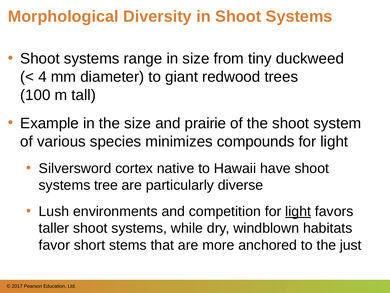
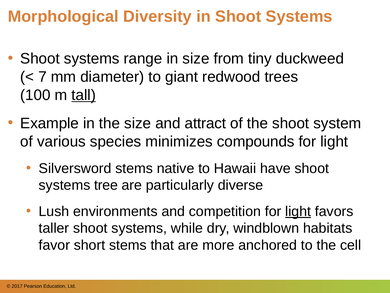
4: 4 -> 7
tall underline: none -> present
prairie: prairie -> attract
Silversword cortex: cortex -> stems
just: just -> cell
